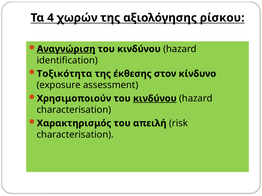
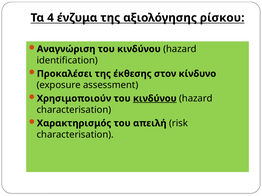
χωρών: χωρών -> ένζυμα
Αναγνώριση underline: present -> none
Τοξικότητα: Τοξικότητα -> Προκαλέσει
